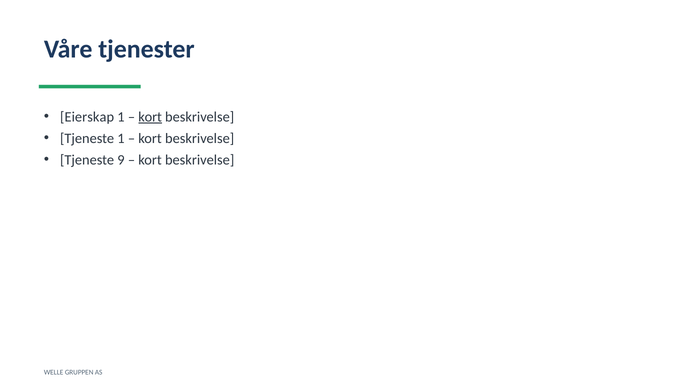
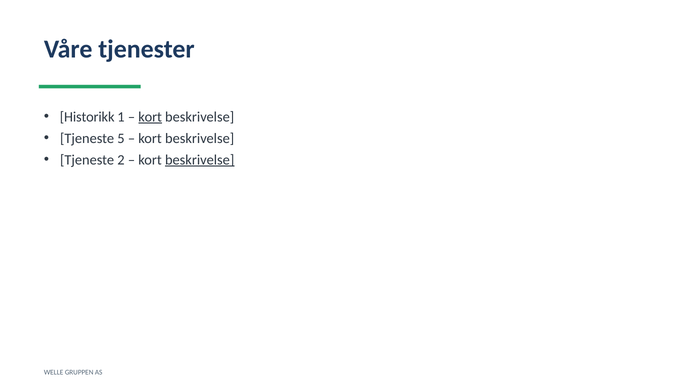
Eierskap: Eierskap -> Historikk
Tjeneste 1: 1 -> 5
9: 9 -> 2
beskrivelse at (200, 160) underline: none -> present
